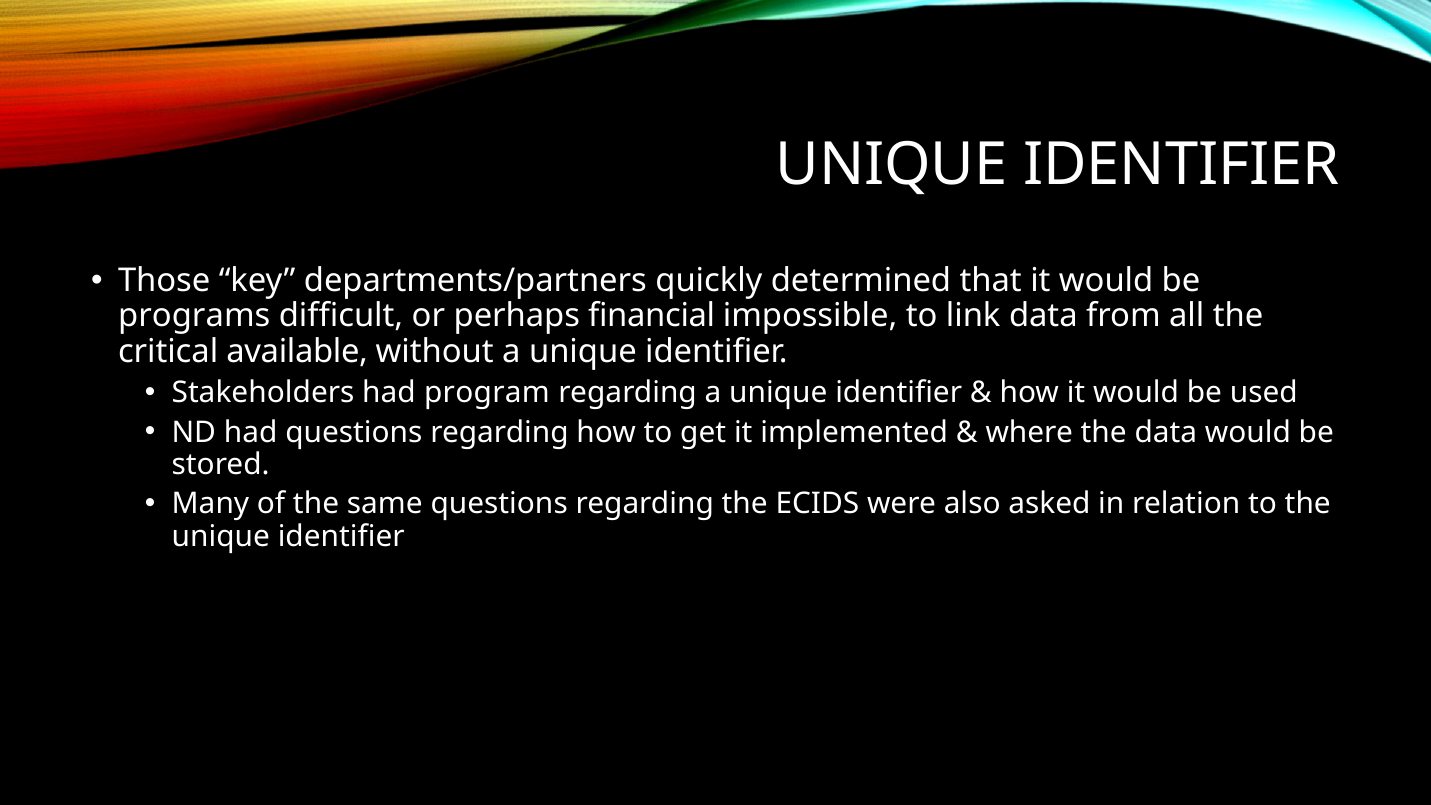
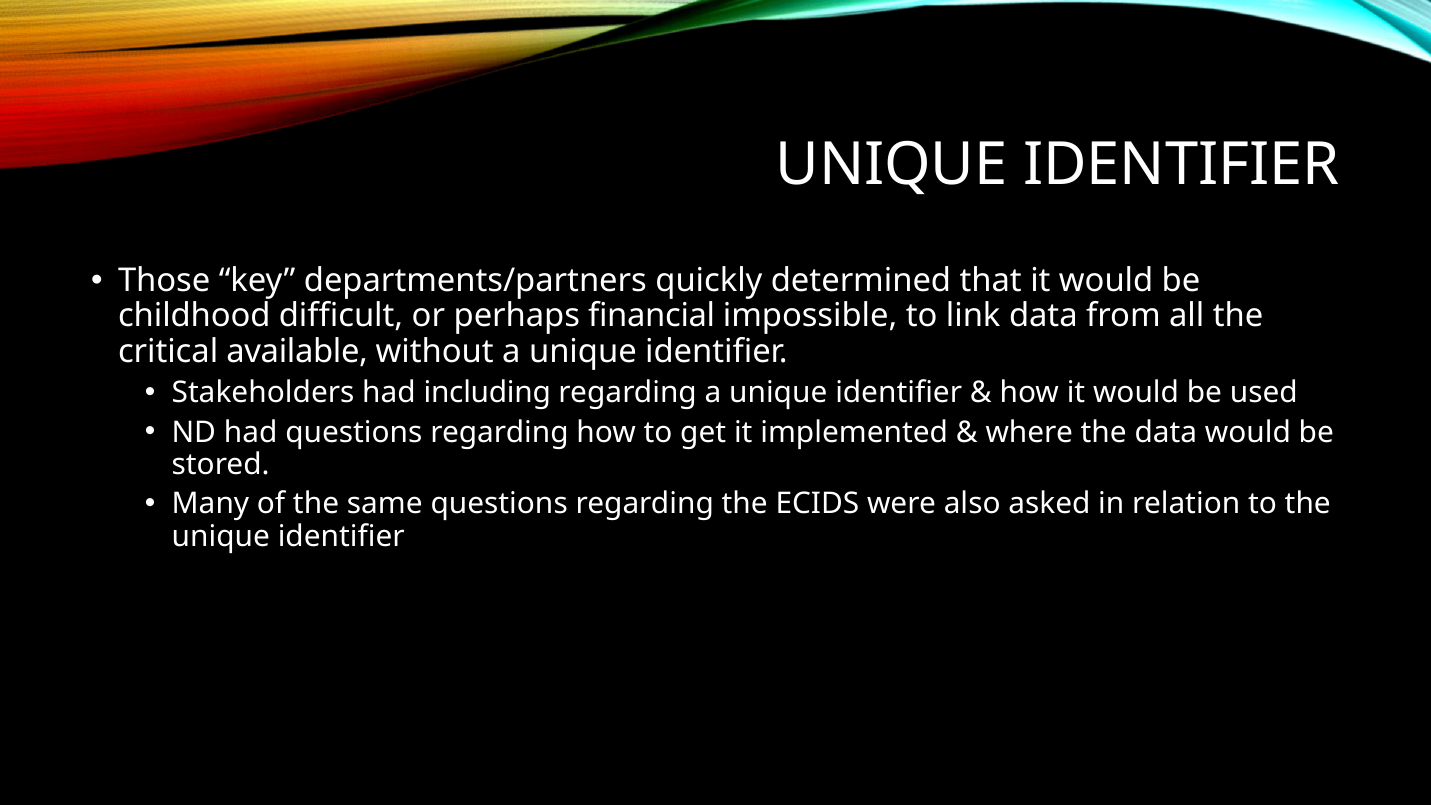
programs: programs -> childhood
program: program -> including
